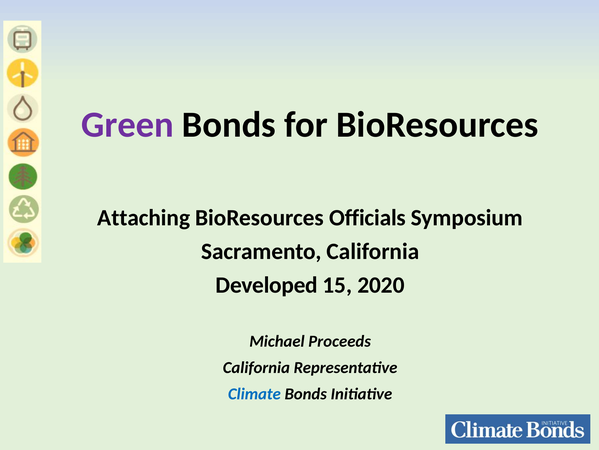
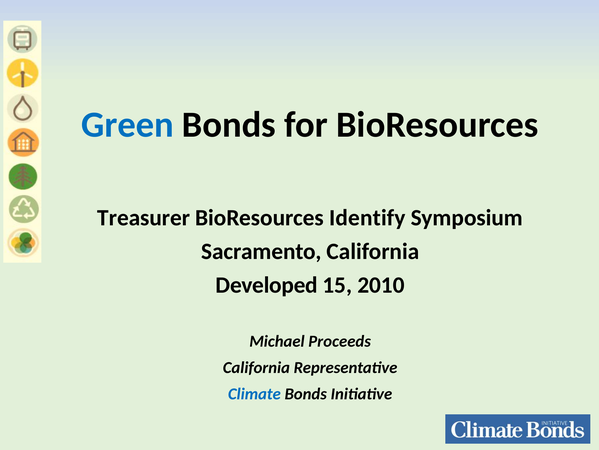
Green colour: purple -> blue
Attaching: Attaching -> Treasurer
Officials: Officials -> Identify
2020: 2020 -> 2010
